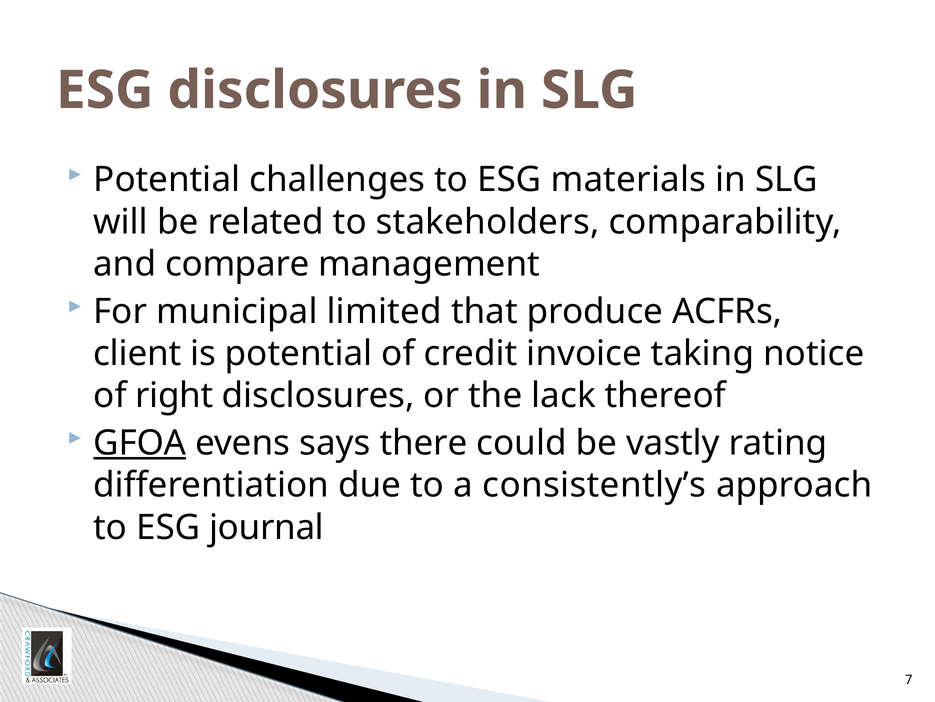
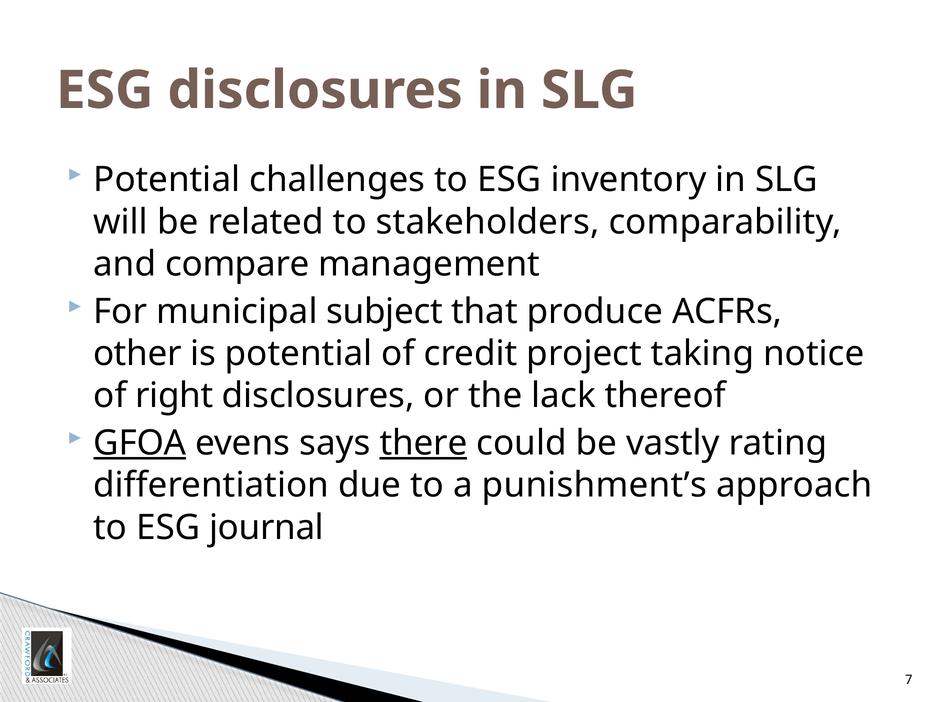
materials: materials -> inventory
limited: limited -> subject
client: client -> other
invoice: invoice -> project
there underline: none -> present
consistently’s: consistently’s -> punishment’s
